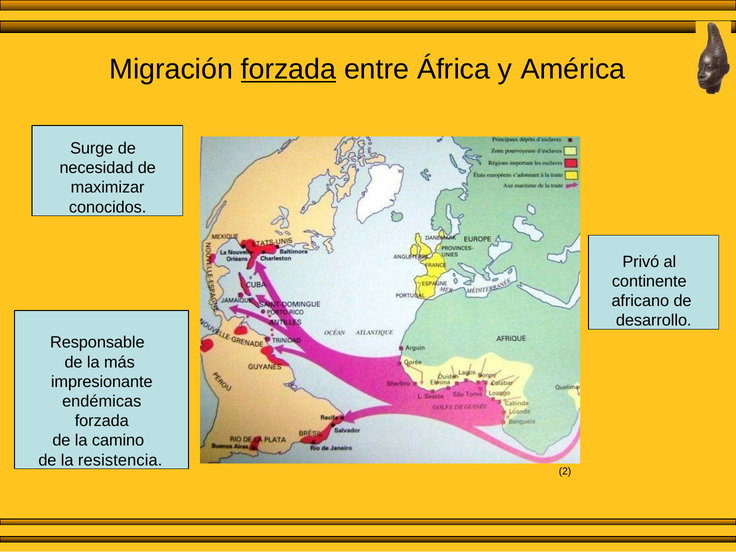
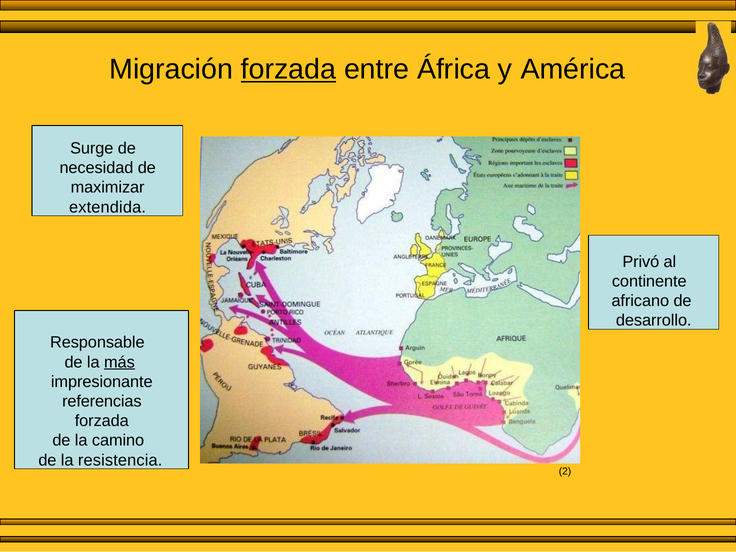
conocidos: conocidos -> extendida
más underline: none -> present
endémicas: endémicas -> referencias
